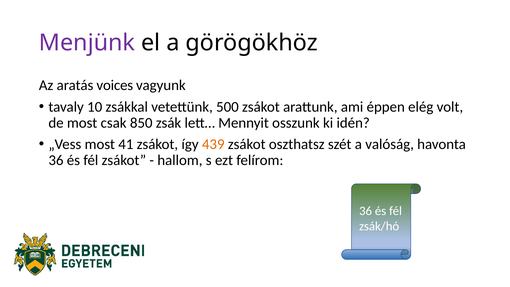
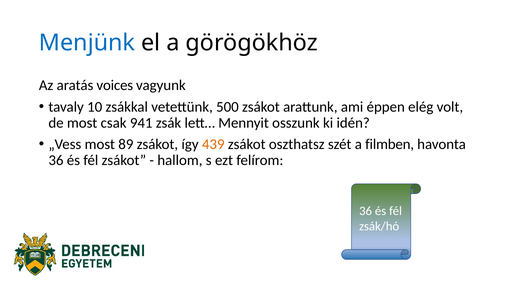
Menjünk colour: purple -> blue
850: 850 -> 941
41: 41 -> 89
valóság: valóság -> filmben
